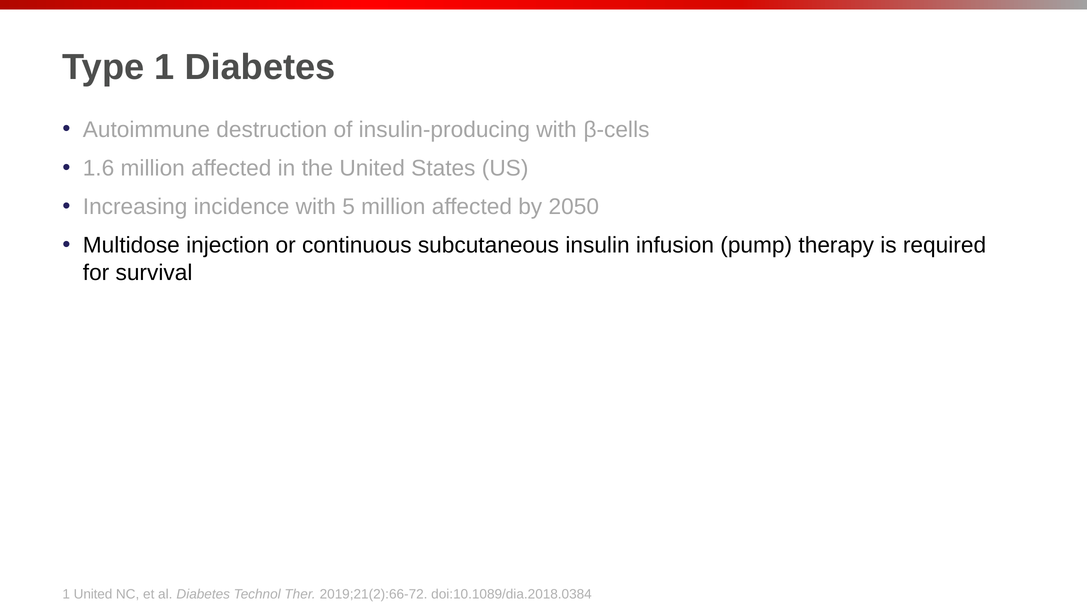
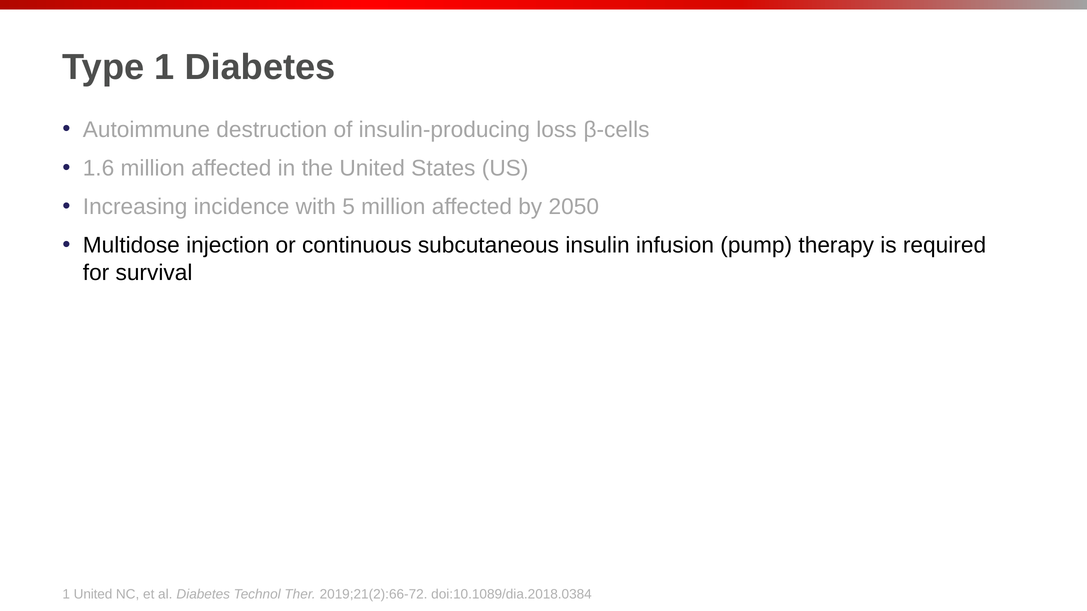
insulin-producing with: with -> loss
